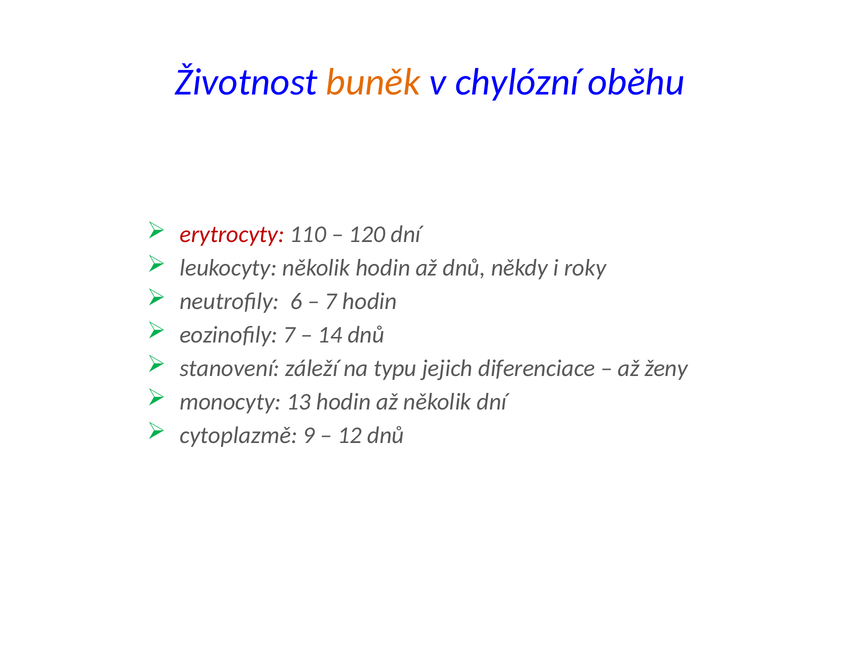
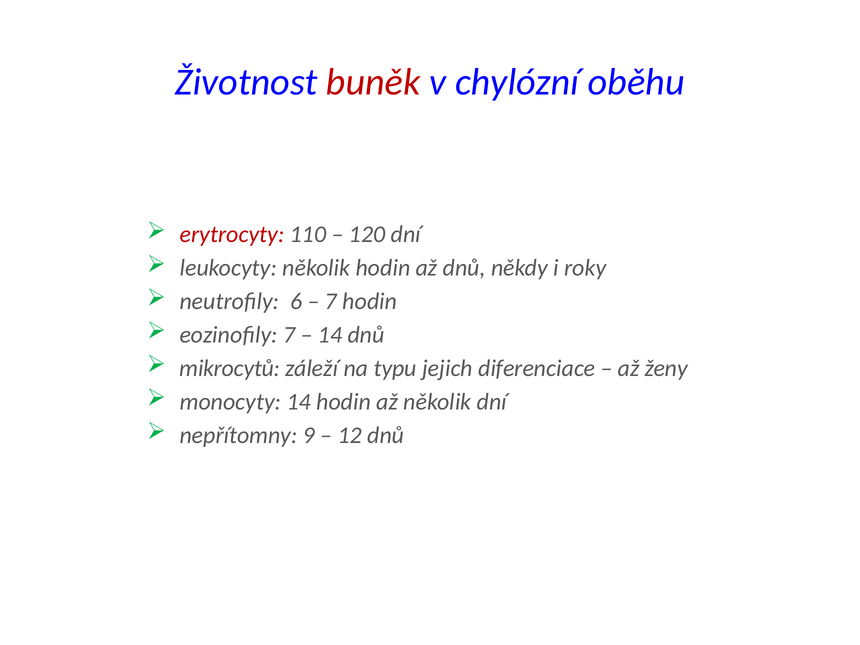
buněk colour: orange -> red
stanovení: stanovení -> mikrocytů
monocyty 13: 13 -> 14
cytoplazmě: cytoplazmě -> nepřítomny
